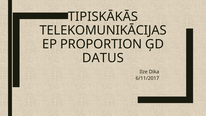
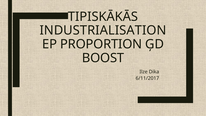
TELEKOMUNIKĀCIJAS: TELEKOMUNIKĀCIJAS -> INDUSTRIALISATION
DATUS: DATUS -> BOOST
